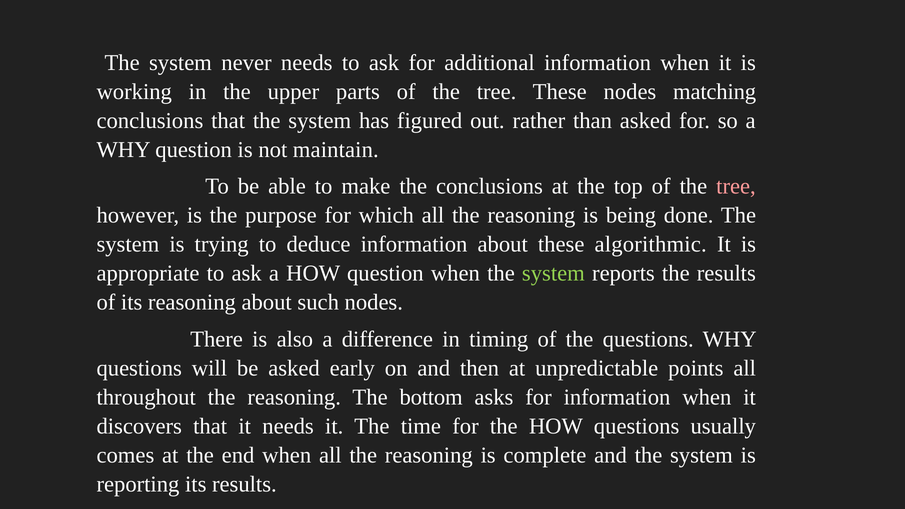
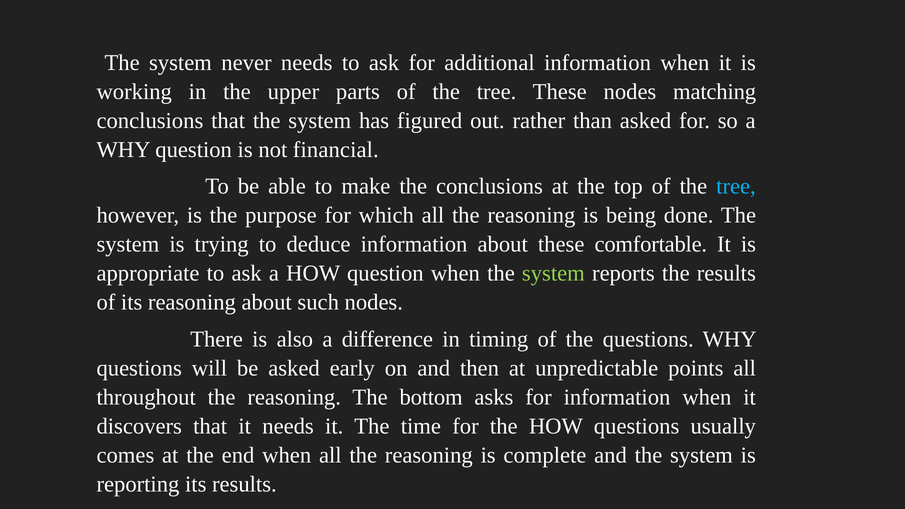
maintain: maintain -> financial
tree at (736, 186) colour: pink -> light blue
algorithmic: algorithmic -> comfortable
